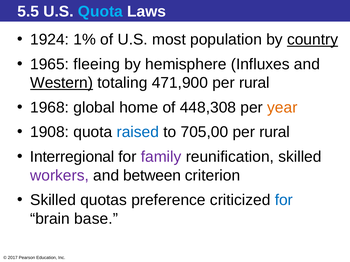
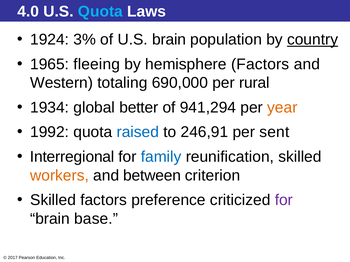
5.5: 5.5 -> 4.0
1%: 1% -> 3%
U.S most: most -> brain
hemisphere Influxes: Influxes -> Factors
Western underline: present -> none
471,900: 471,900 -> 690,000
1968: 1968 -> 1934
home: home -> better
448,308: 448,308 -> 941,294
1908: 1908 -> 1992
705,00: 705,00 -> 246,91
rural at (275, 132): rural -> sent
family colour: purple -> blue
workers colour: purple -> orange
Skilled quotas: quotas -> factors
for at (284, 200) colour: blue -> purple
